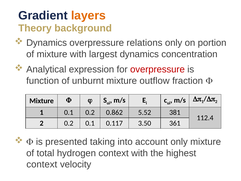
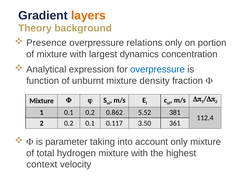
Dynamics at (47, 43): Dynamics -> Presence
overpressure at (157, 69) colour: red -> blue
outflow: outflow -> density
presented: presented -> parameter
hydrogen context: context -> mixture
